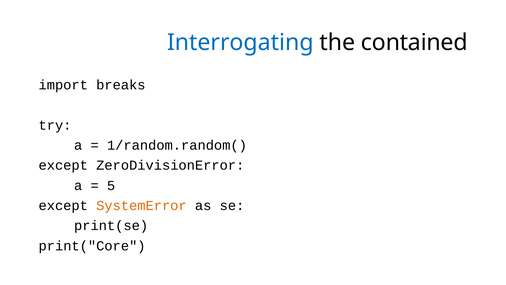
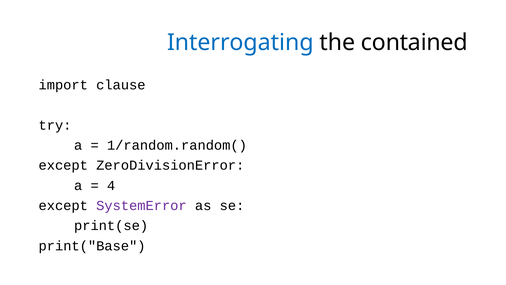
breaks: breaks -> clause
5: 5 -> 4
SystemError colour: orange -> purple
print("Core: print("Core -> print("Base
